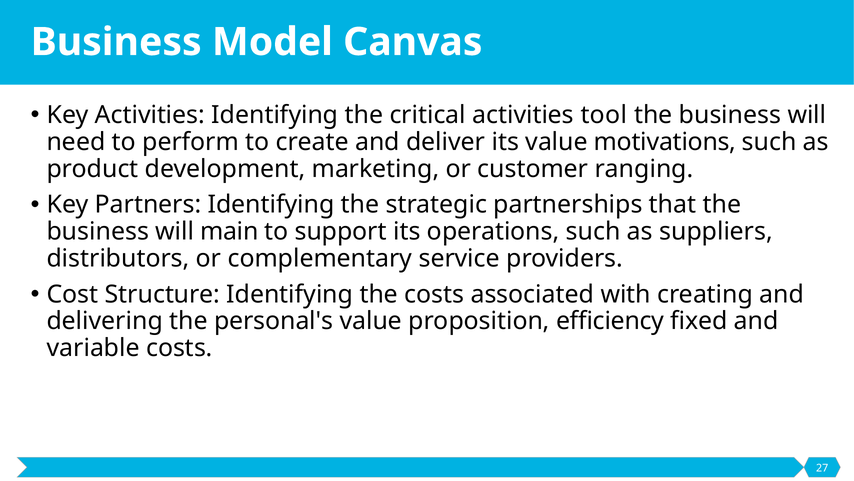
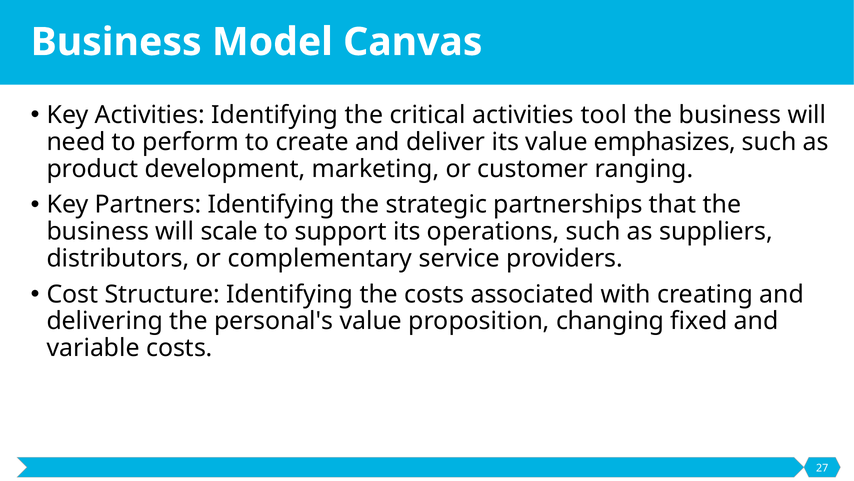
motivations: motivations -> emphasizes
main: main -> scale
efficiency: efficiency -> changing
